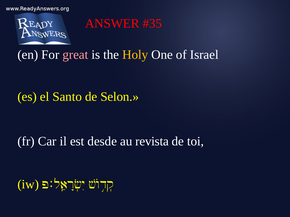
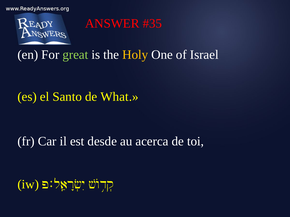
great colour: pink -> light green
Selon: Selon -> What
revista: revista -> acerca
